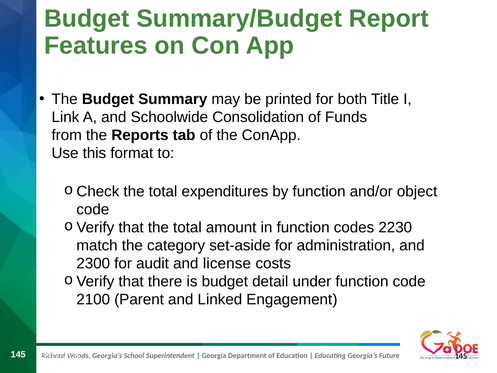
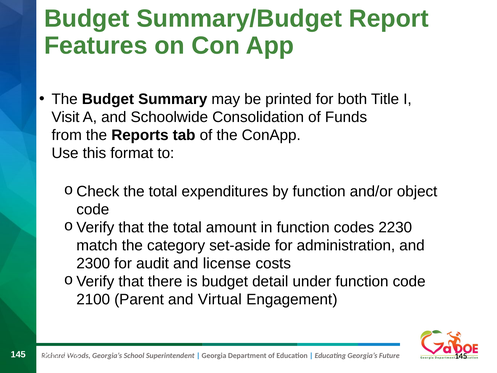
Link: Link -> Visit
Linked: Linked -> Virtual
